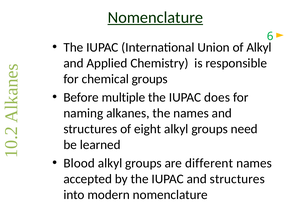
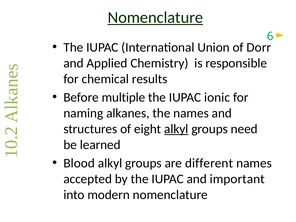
of Alkyl: Alkyl -> Dorr
chemical groups: groups -> results
does: does -> ionic
alkyl at (176, 129) underline: none -> present
IUPAC and structures: structures -> important
